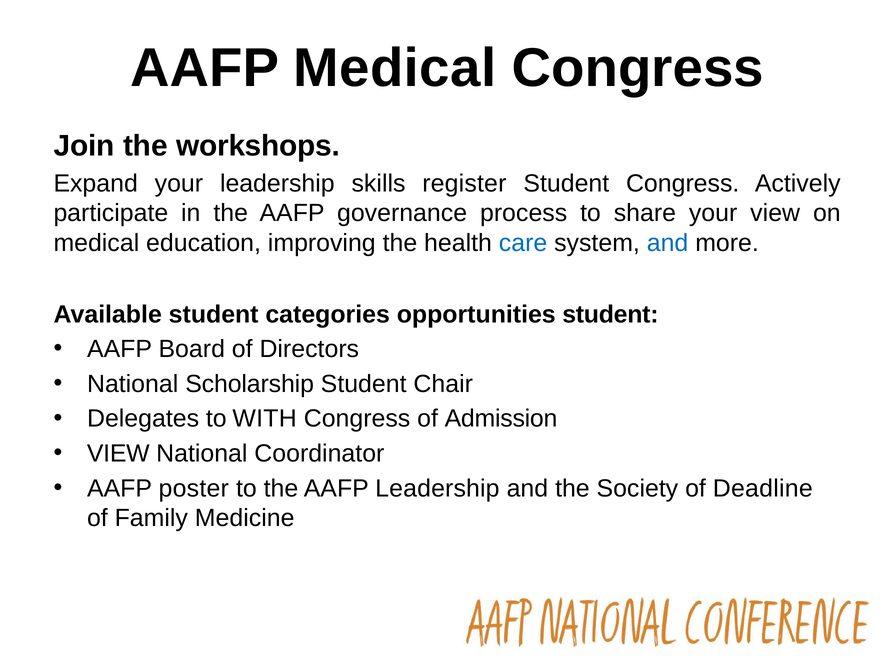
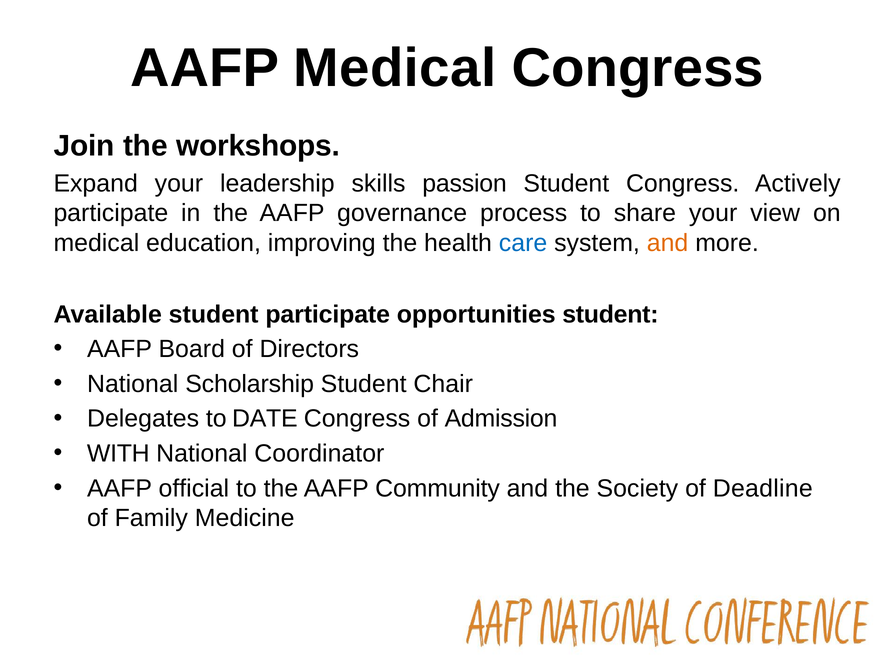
register: register -> passion
and at (668, 243) colour: blue -> orange
student categories: categories -> participate
WITH: WITH -> DATE
VIEW at (118, 454): VIEW -> WITH
poster: poster -> official
AAFP Leadership: Leadership -> Community
